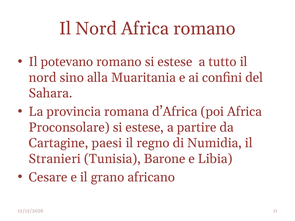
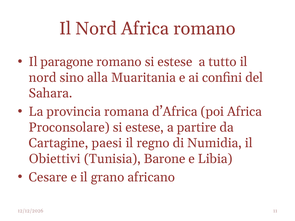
potevano: potevano -> paragone
Stranieri: Stranieri -> Obiettivi
